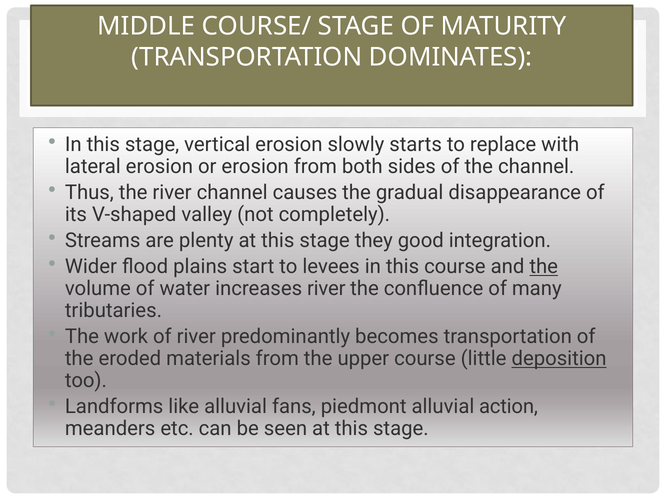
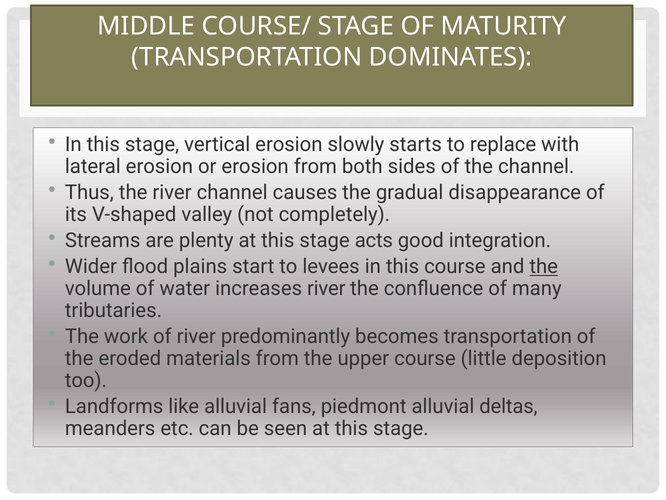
they: they -> acts
deposition underline: present -> none
action: action -> deltas
